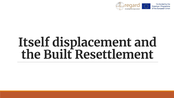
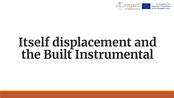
Resettlement: Resettlement -> Instrumental
